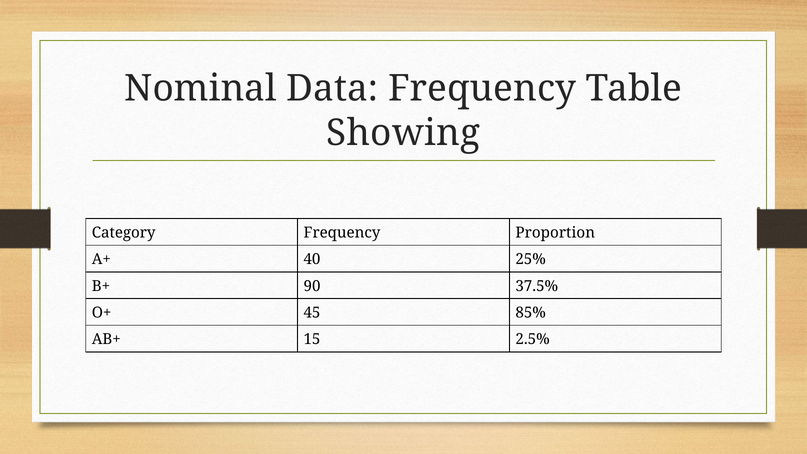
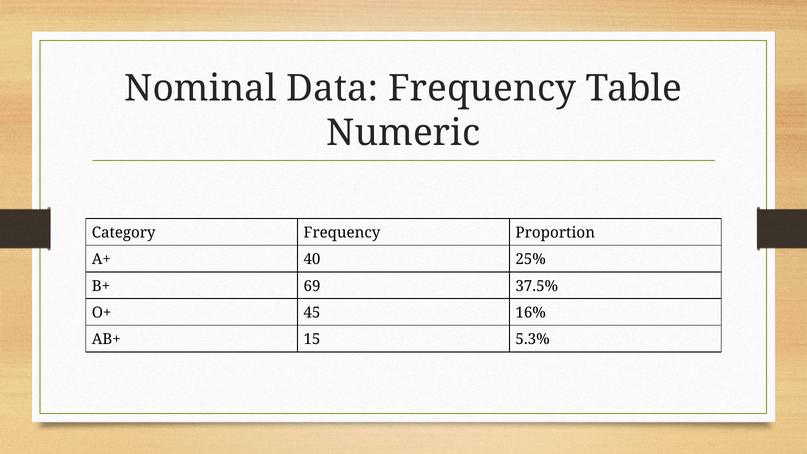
Showing: Showing -> Numeric
90: 90 -> 69
85%: 85% -> 16%
2.5%: 2.5% -> 5.3%
